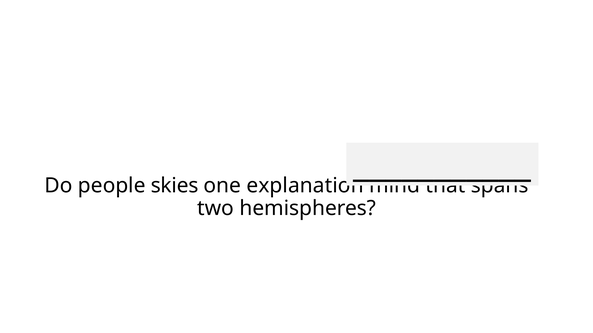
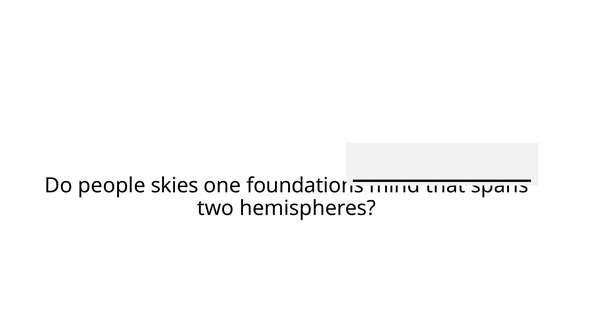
explanation: explanation -> foundations
